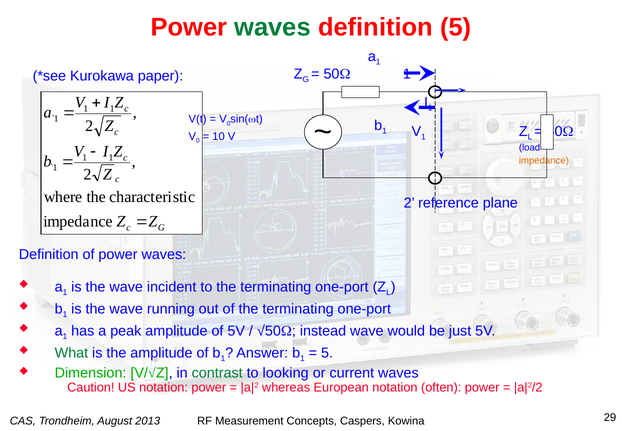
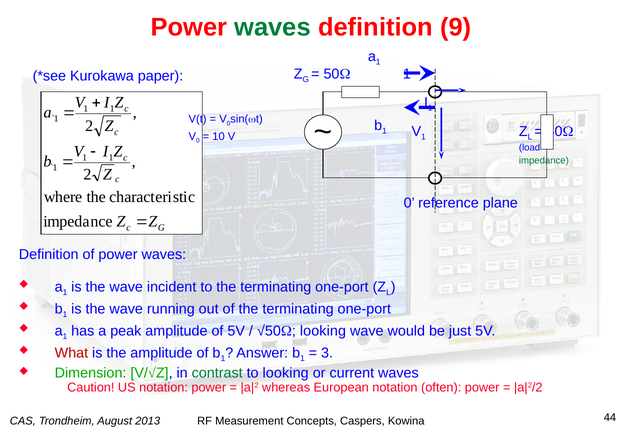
definition 5: 5 -> 9
impedance at (544, 161) colour: orange -> green
2 at (409, 203): 2 -> 0
instead at (323, 331): instead -> looking
What colour: green -> red
5 at (327, 353): 5 -> 3
29: 29 -> 44
